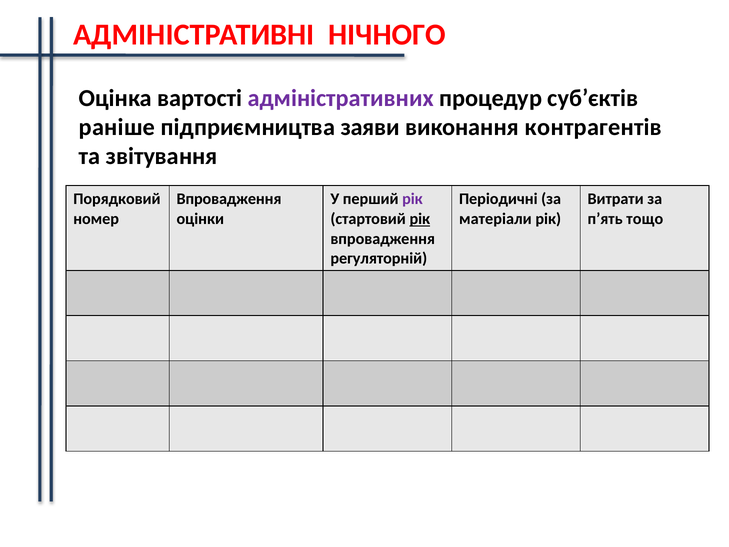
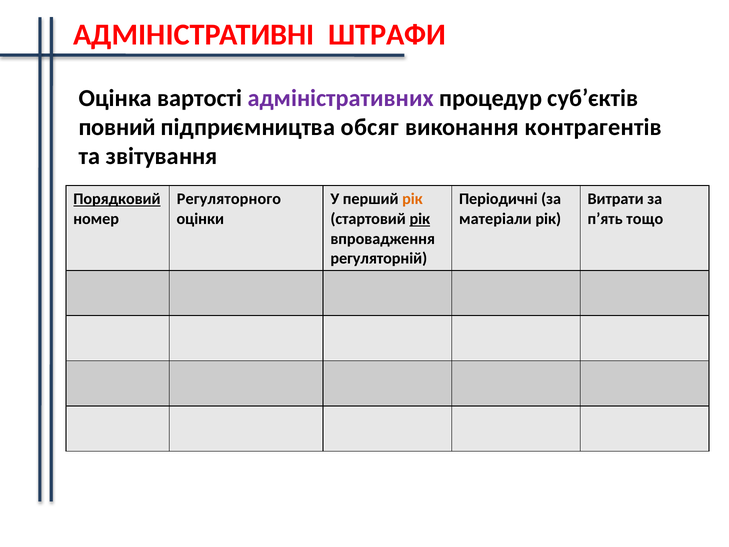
НІЧНОГО: НІЧНОГО -> ШТРАФИ
раніше: раніше -> повний
заяви: заяви -> обсяг
Порядковий underline: none -> present
Впровадження at (229, 199): Впровадження -> Регуляторного
рік at (412, 199) colour: purple -> orange
